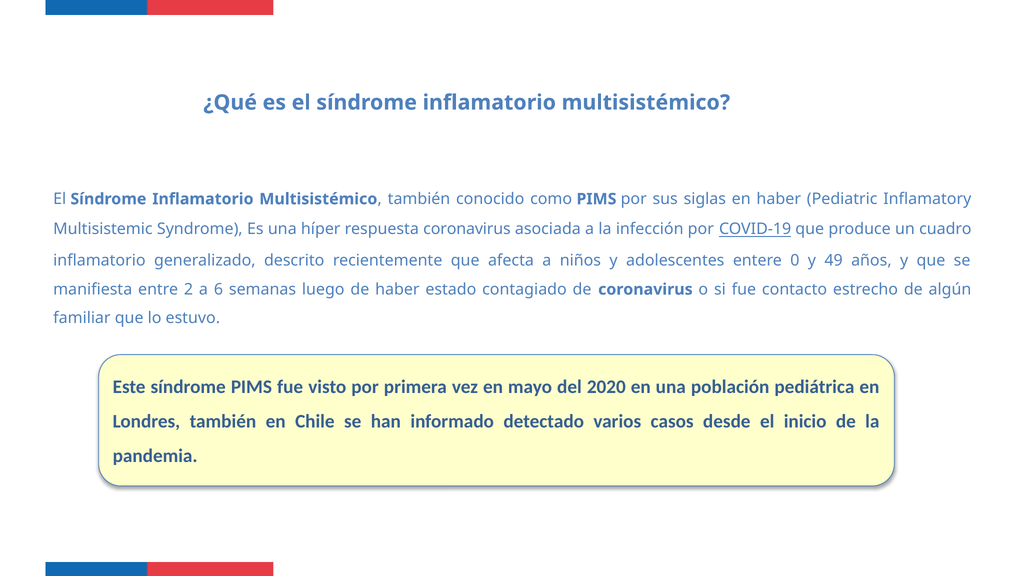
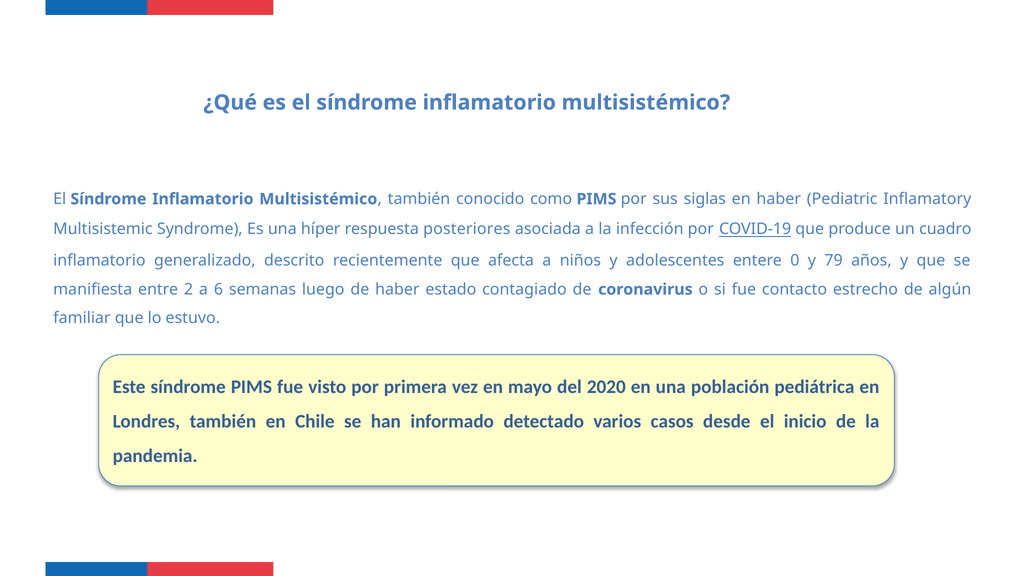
respuesta coronavirus: coronavirus -> posteriores
49: 49 -> 79
